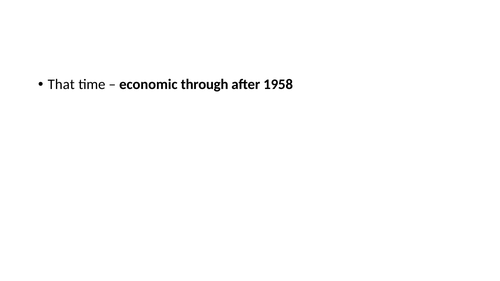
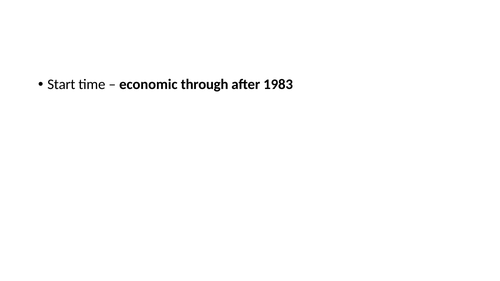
That: That -> Start
1958: 1958 -> 1983
